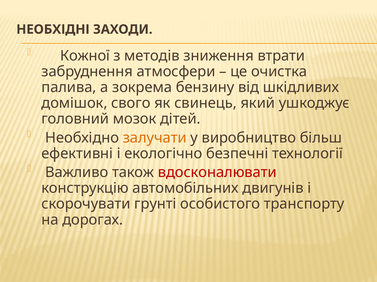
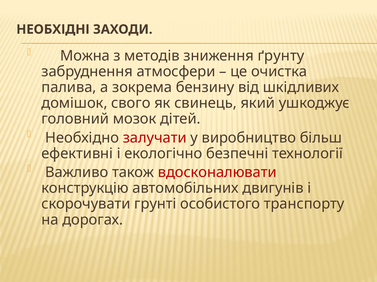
Кожної: Кожної -> Можна
втрати: втрати -> ґрунту
залучати colour: orange -> red
